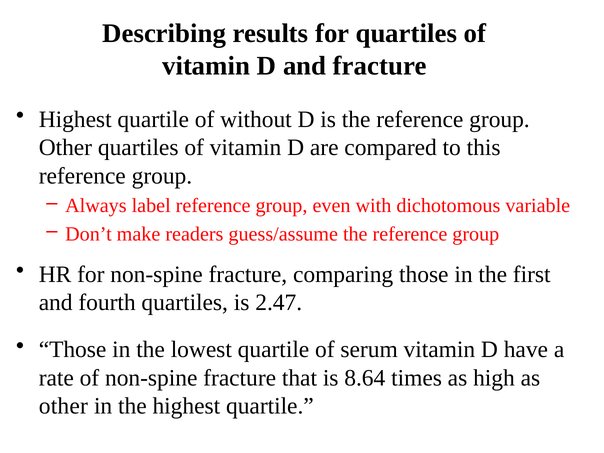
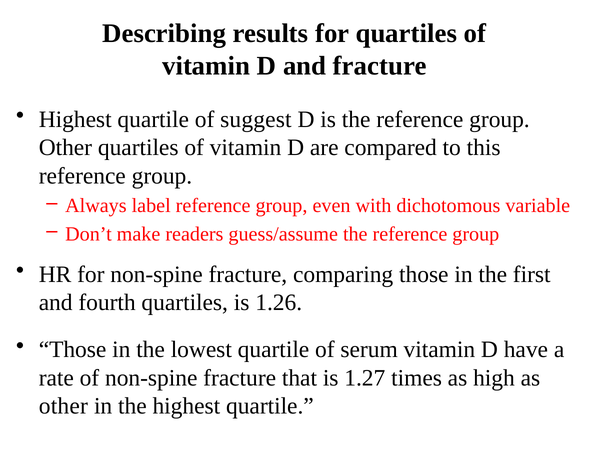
without: without -> suggest
2.47: 2.47 -> 1.26
8.64: 8.64 -> 1.27
